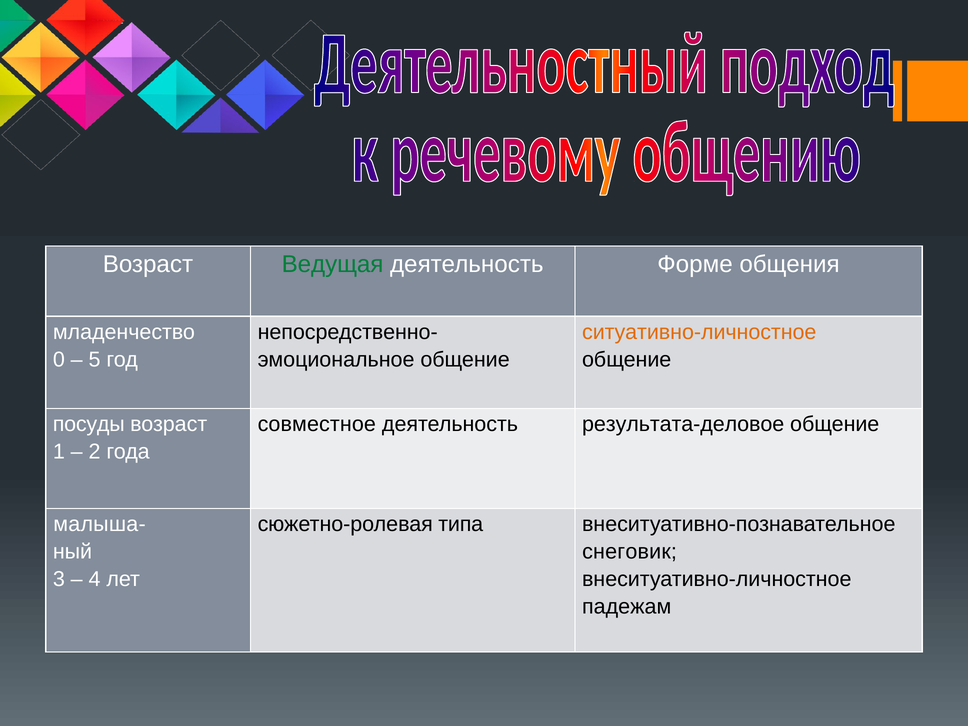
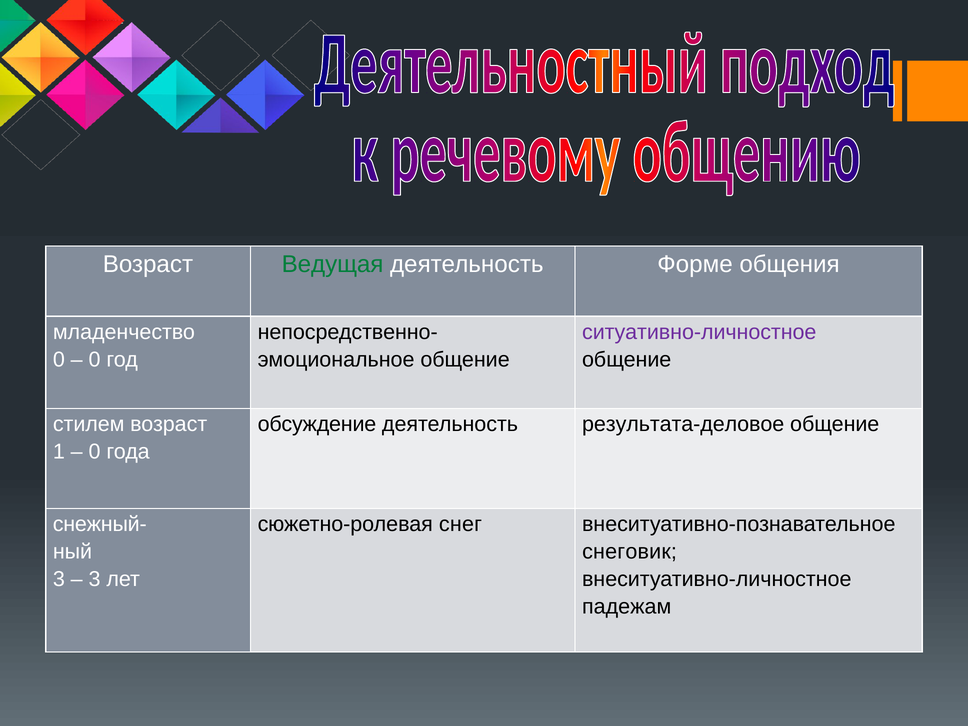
ситуативно-личностное colour: orange -> purple
5 at (95, 360): 5 -> 0
посуды: посуды -> стилем
совместное: совместное -> обсуждение
2 at (95, 452): 2 -> 0
малыша-: малыша- -> снежный-
типа: типа -> снег
4 at (95, 579): 4 -> 3
